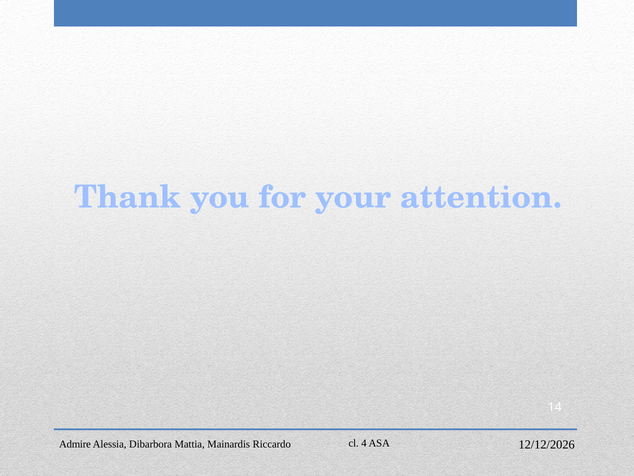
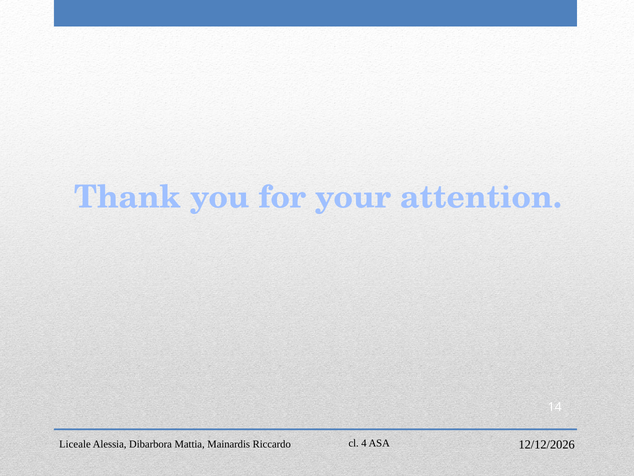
Admire: Admire -> Liceale
